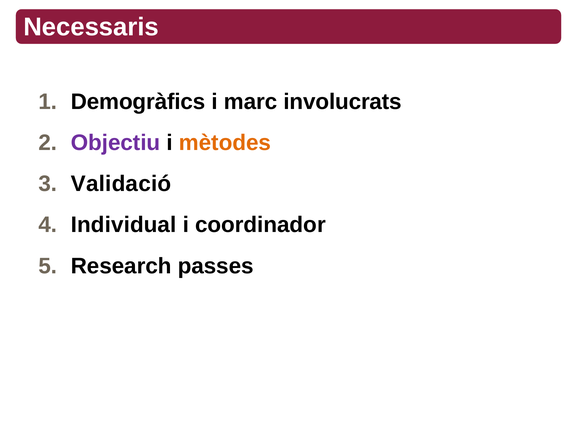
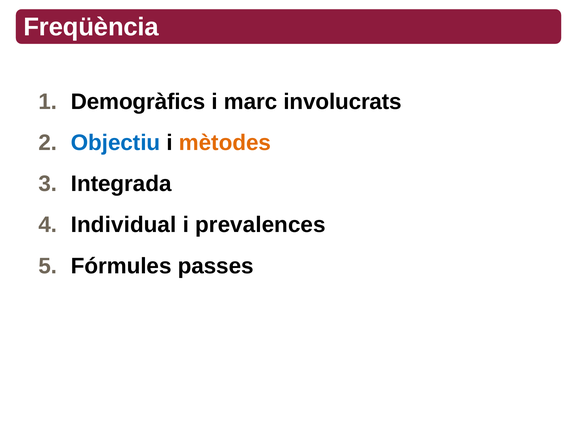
Necessaris: Necessaris -> Freqüència
Objectiu colour: purple -> blue
Validació: Validació -> Integrada
coordinador: coordinador -> prevalences
Research: Research -> Fórmules
